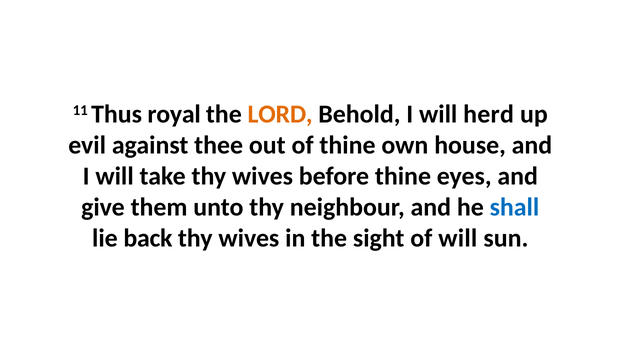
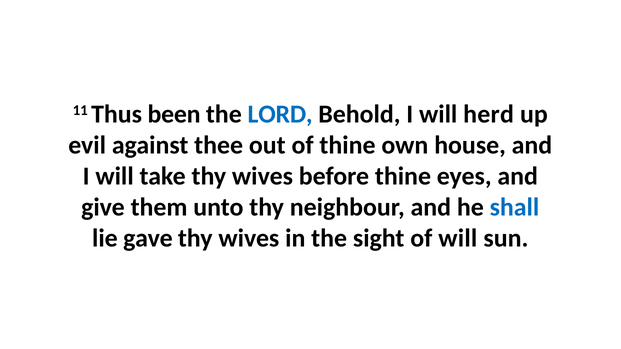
royal: royal -> been
LORD colour: orange -> blue
back: back -> gave
